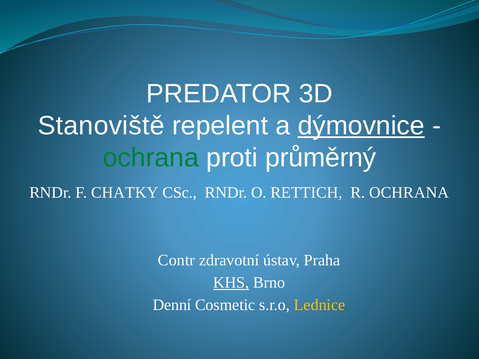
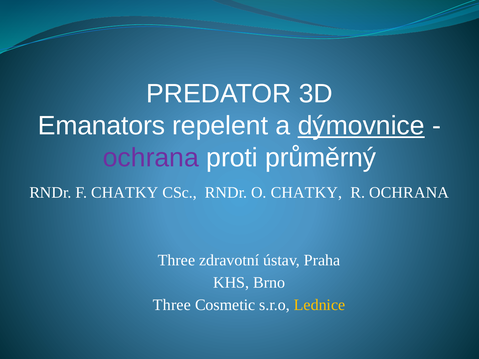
Stanoviště: Stanoviště -> Emanators
ochrana at (151, 158) colour: green -> purple
O RETTICH: RETTICH -> CHATKY
Contr at (176, 261): Contr -> Three
KHS underline: present -> none
Denní at (172, 305): Denní -> Three
